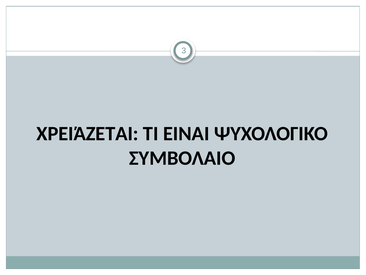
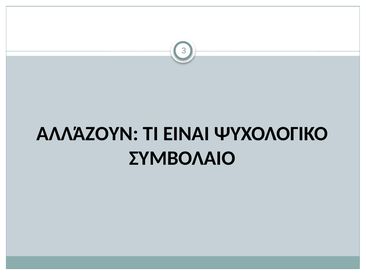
ΧΡΕΙΆΖΕΤΑΙ: ΧΡΕΙΆΖΕΤΑΙ -> ΑΛΛΆΖΟΥΝ
